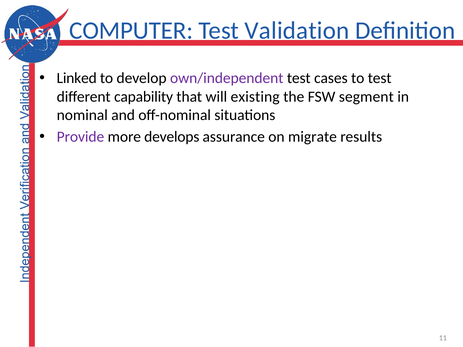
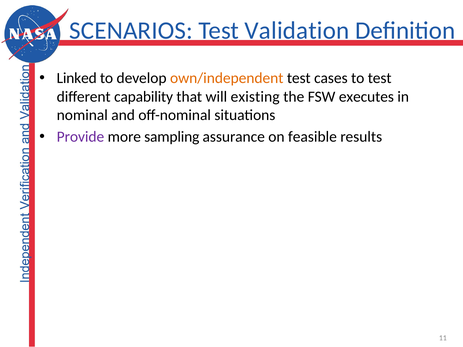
COMPUTER: COMPUTER -> SCENARIOS
own/independent colour: purple -> orange
segment: segment -> executes
develops: develops -> sampling
migrate: migrate -> feasible
